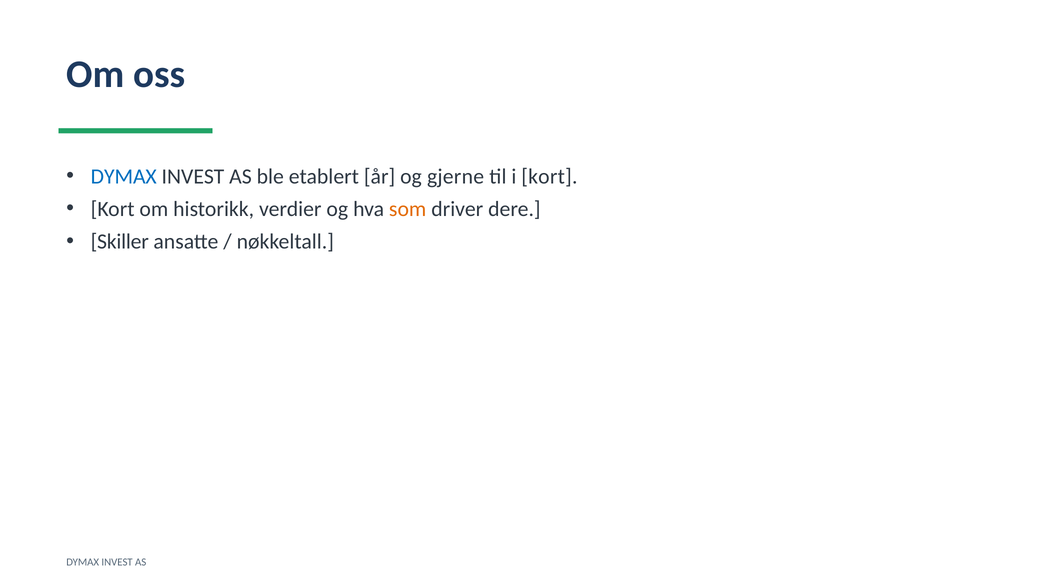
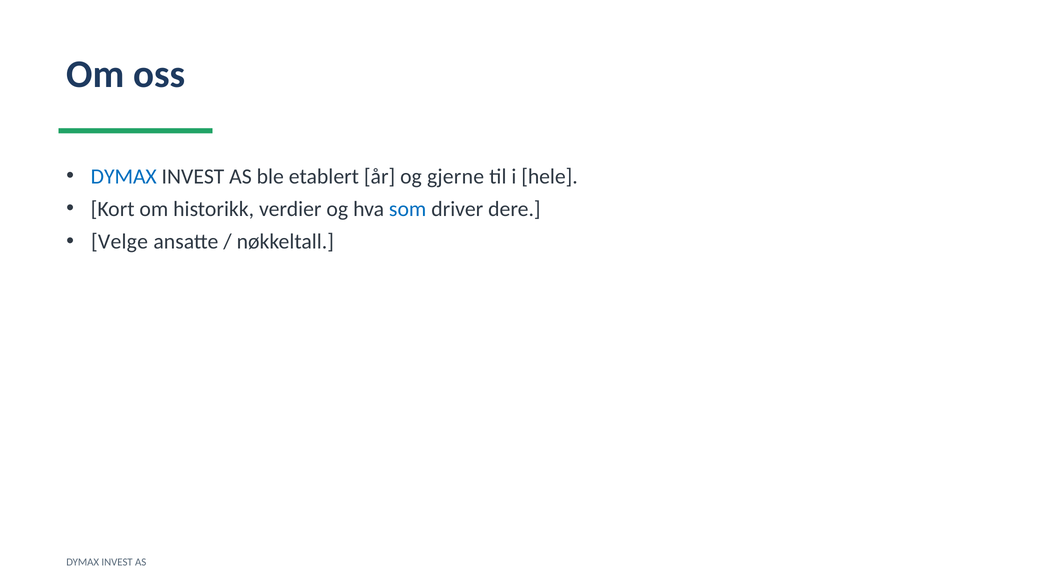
i kort: kort -> hele
som colour: orange -> blue
Skiller: Skiller -> Velge
